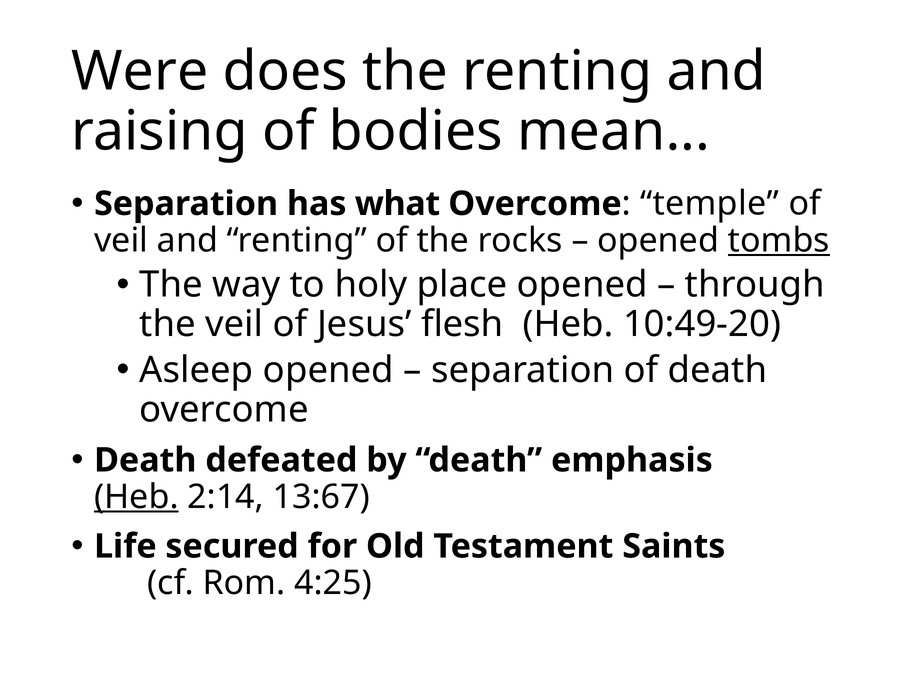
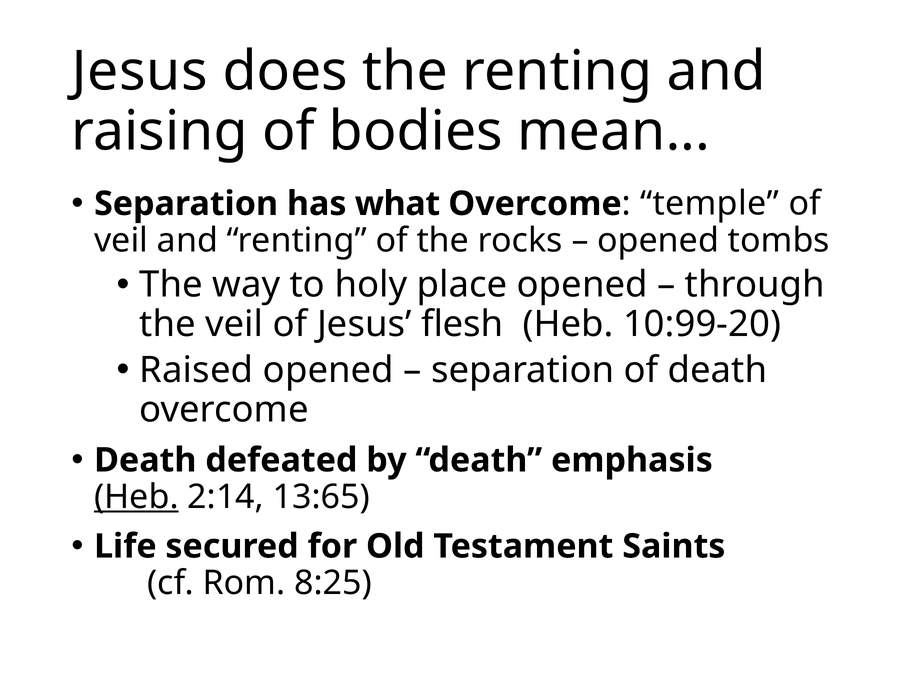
Were at (140, 72): Were -> Jesus
tombs underline: present -> none
10:49-20: 10:49-20 -> 10:99-20
Asleep: Asleep -> Raised
13:67: 13:67 -> 13:65
4:25: 4:25 -> 8:25
